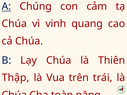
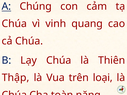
trái: trái -> loại
